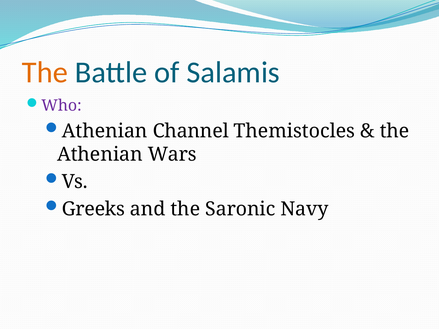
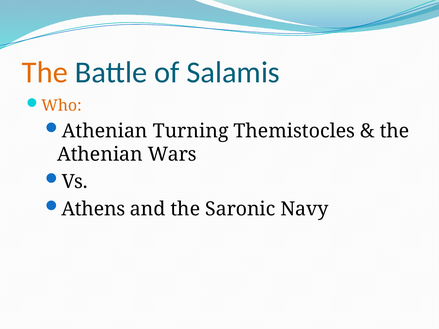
Who colour: purple -> orange
Channel: Channel -> Turning
Greeks: Greeks -> Athens
